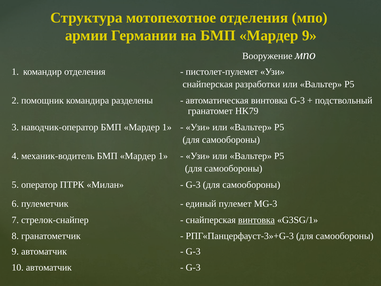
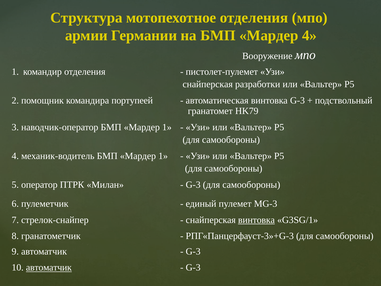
Мардер 9: 9 -> 4
разделены: разделены -> портупеей
автоматчик at (49, 267) underline: none -> present
